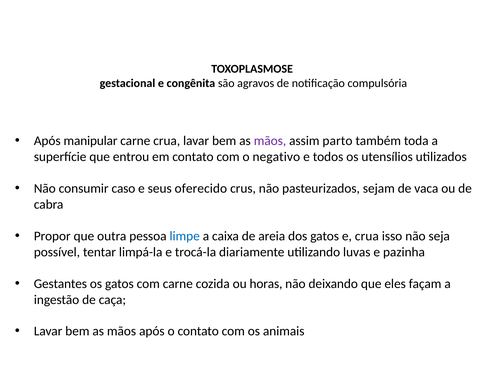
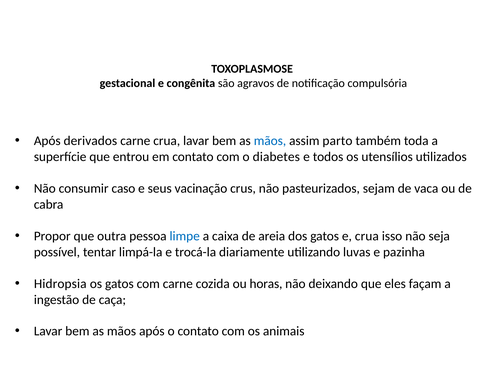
manipular: manipular -> derivados
mãos at (270, 141) colour: purple -> blue
negativo: negativo -> diabetes
oferecido: oferecido -> vacinação
Gestantes: Gestantes -> Hidropsia
